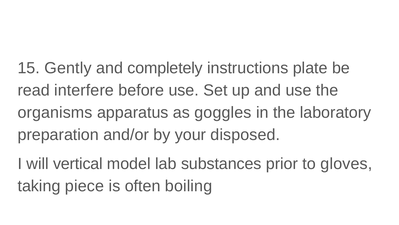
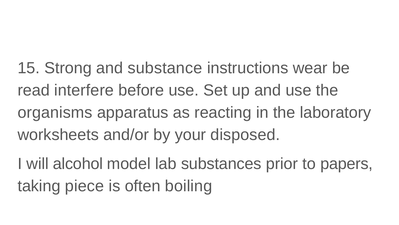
Gently: Gently -> Strong
completely: completely -> substance
plate: plate -> wear
goggles: goggles -> reacting
preparation: preparation -> worksheets
vertical: vertical -> alcohol
gloves: gloves -> papers
